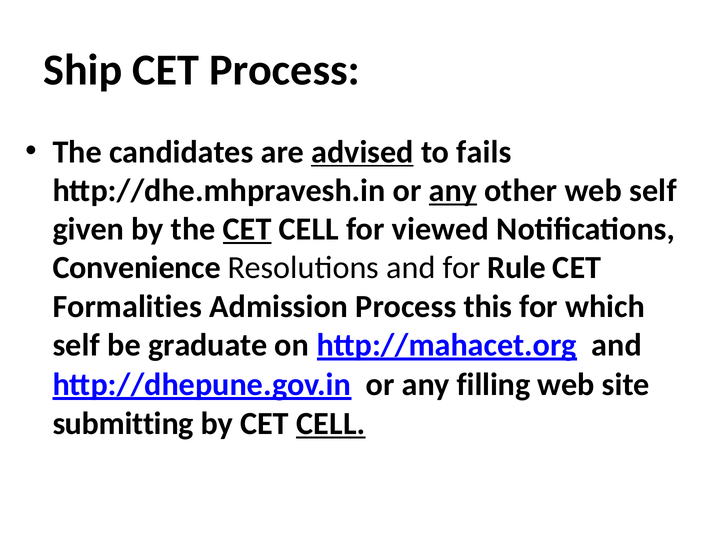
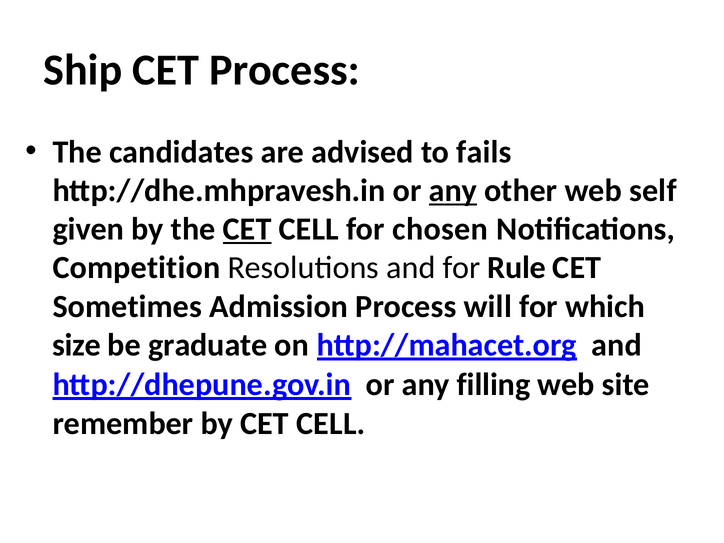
advised underline: present -> none
viewed: viewed -> chosen
Convenience: Convenience -> Competition
Formalities: Formalities -> Sometimes
this: this -> will
self at (76, 345): self -> size
submitting: submitting -> remember
CELL at (331, 424) underline: present -> none
